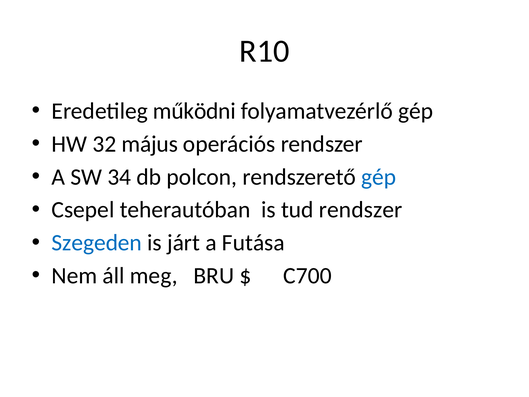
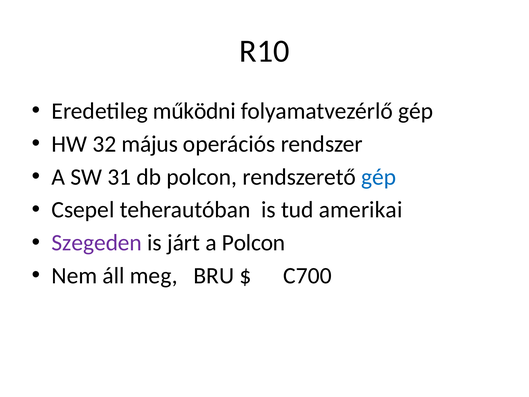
34: 34 -> 31
tud rendszer: rendszer -> amerikai
Szegeden colour: blue -> purple
a Futása: Futása -> Polcon
